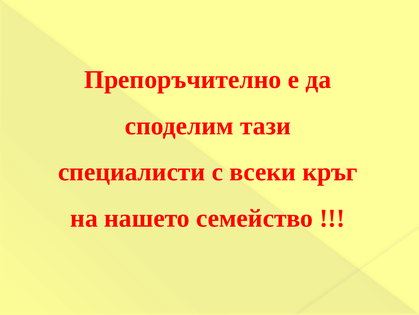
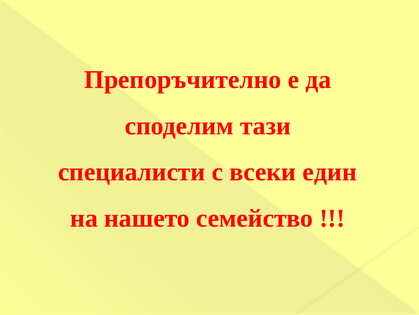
кръг: кръг -> един
